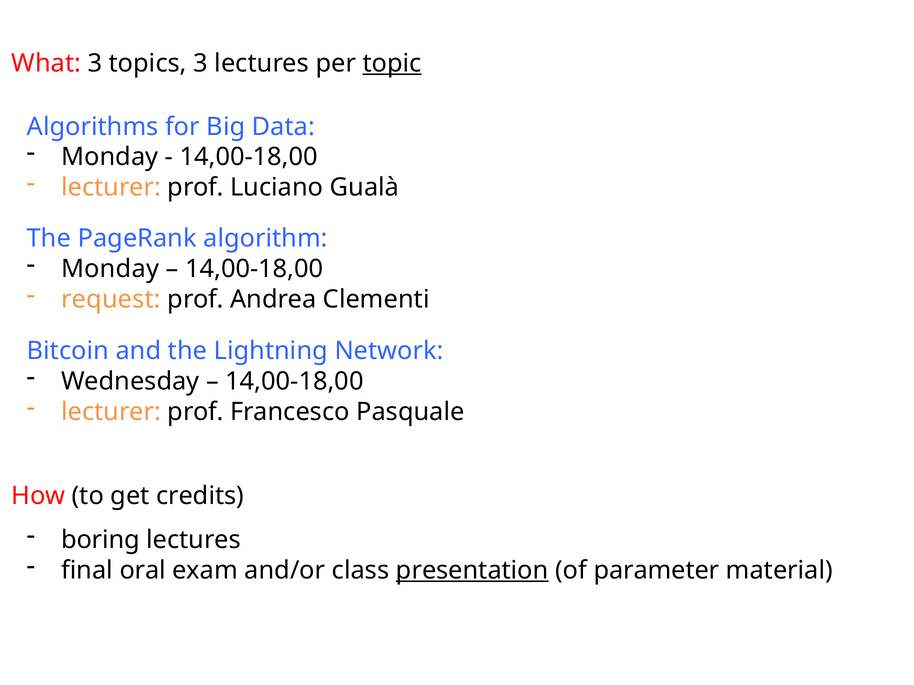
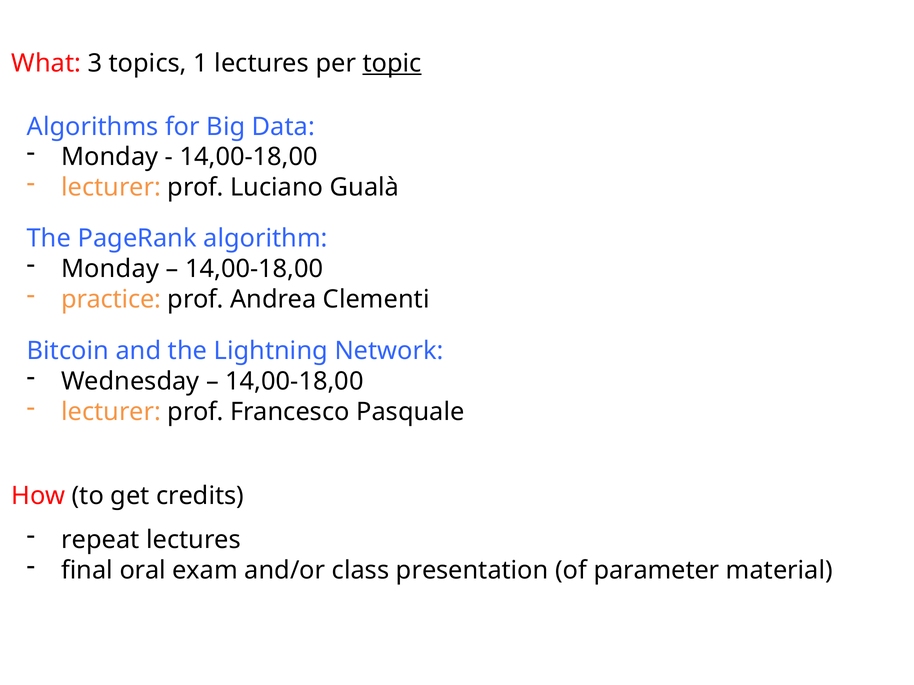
topics 3: 3 -> 1
request: request -> practice
boring: boring -> repeat
presentation underline: present -> none
